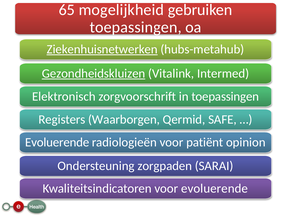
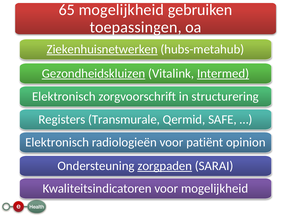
Intermed underline: none -> present
in toepassingen: toepassingen -> structurering
Waarborgen: Waarborgen -> Transmurale
Evoluerende at (57, 142): Evoluerende -> Elektronisch
zorgpaden underline: none -> present
voor evoluerende: evoluerende -> mogelijkheid
